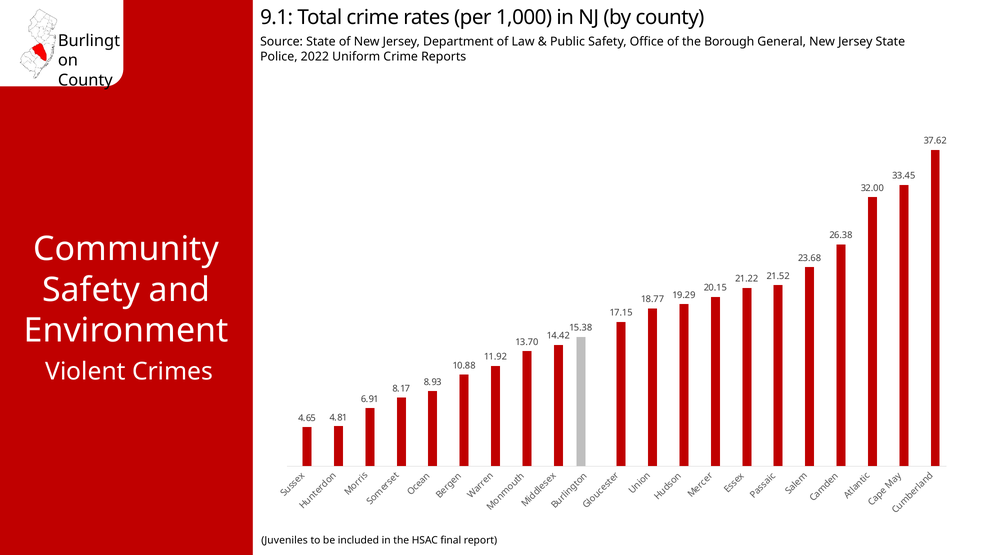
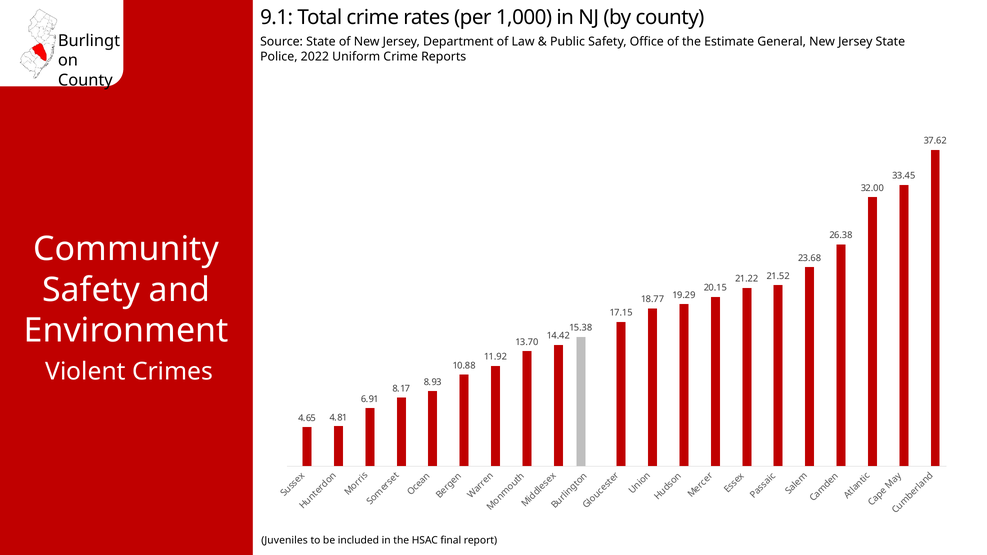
Borough: Borough -> Estimate
